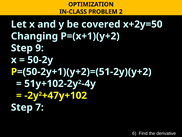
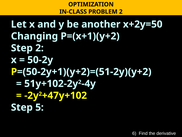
covered: covered -> another
Step 9: 9 -> 2
7: 7 -> 5
